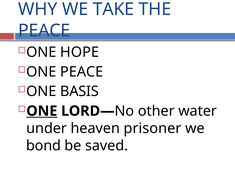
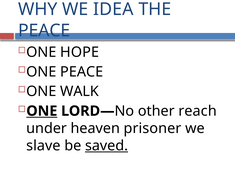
TAKE: TAKE -> IDEA
BASIS: BASIS -> WALK
water: water -> reach
bond: bond -> slave
saved underline: none -> present
